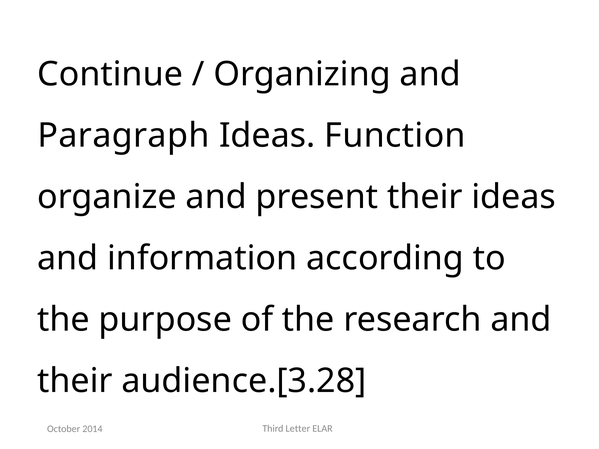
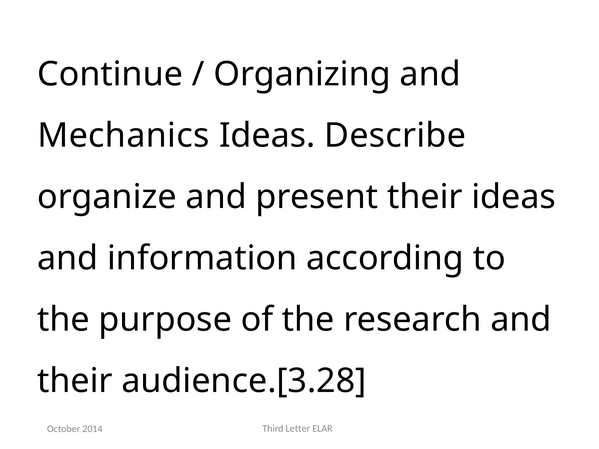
Paragraph: Paragraph -> Mechanics
Function: Function -> Describe
